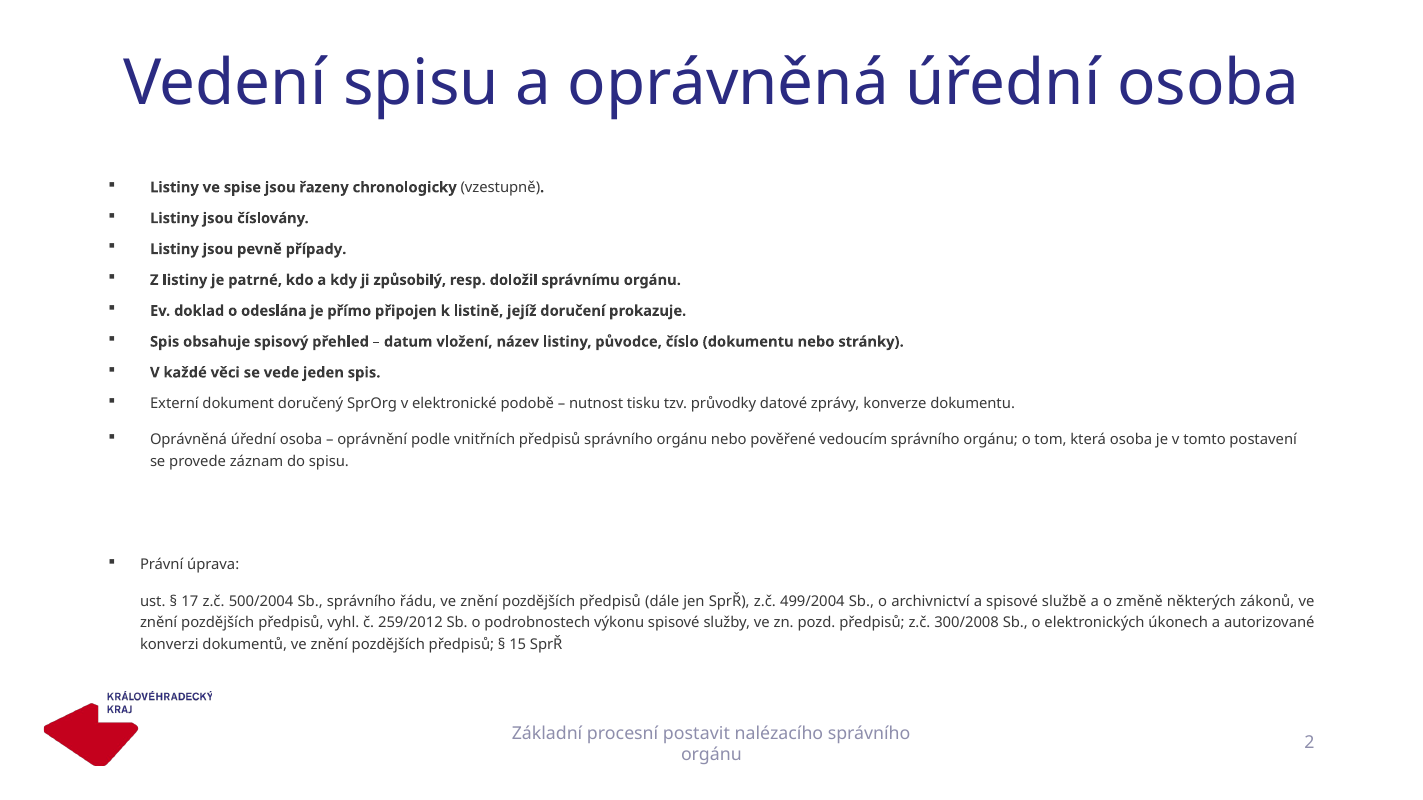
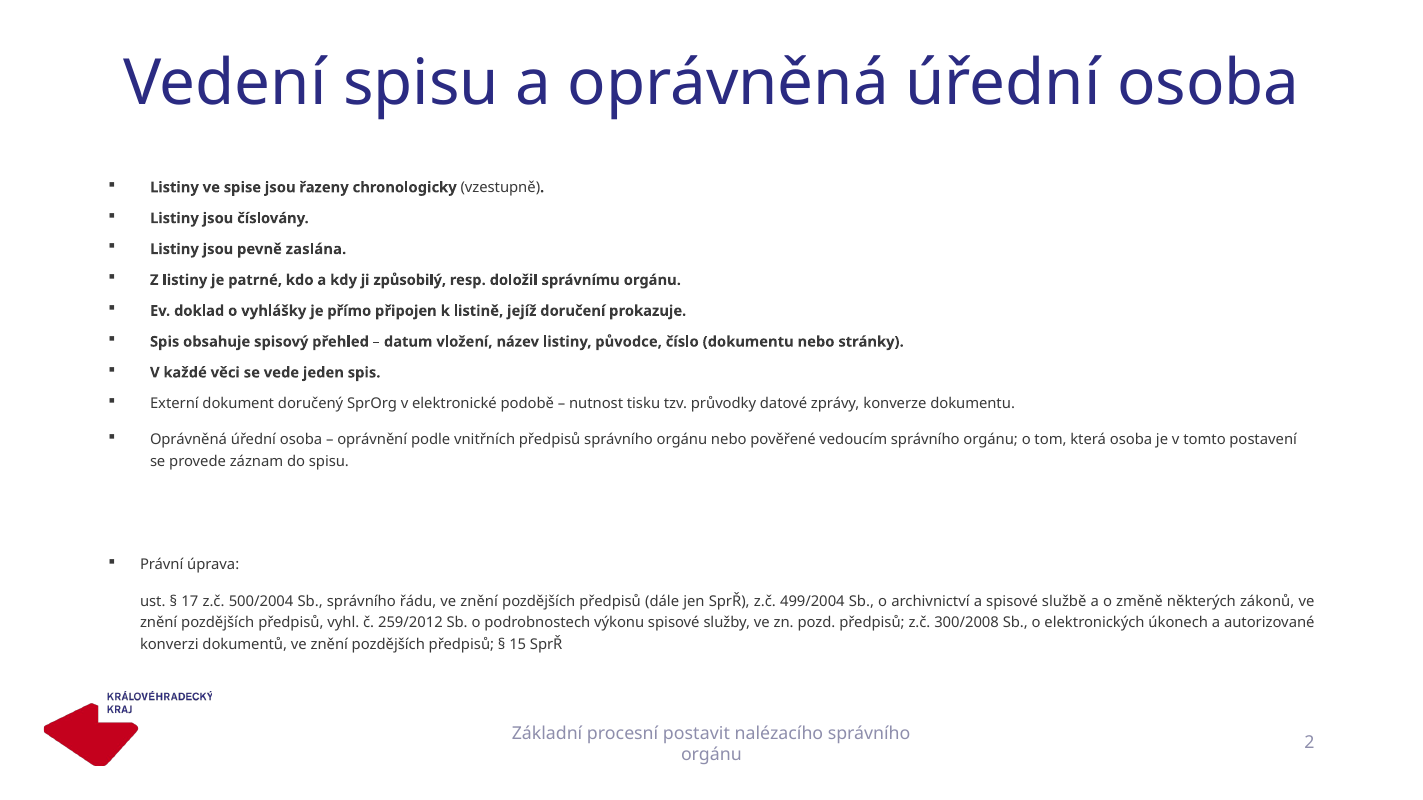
případy: případy -> zaslána
odeslána: odeslána -> vyhlášky
